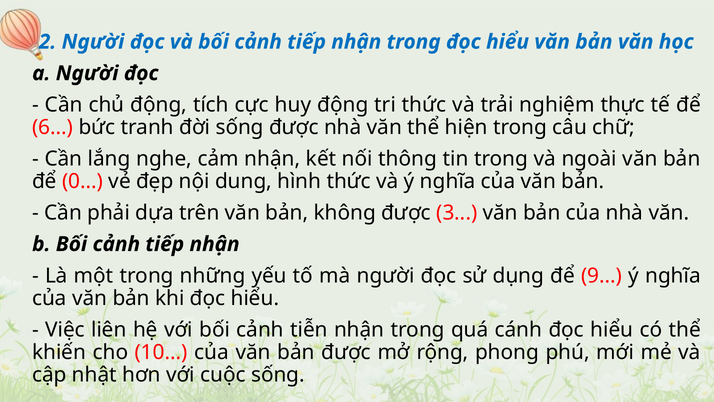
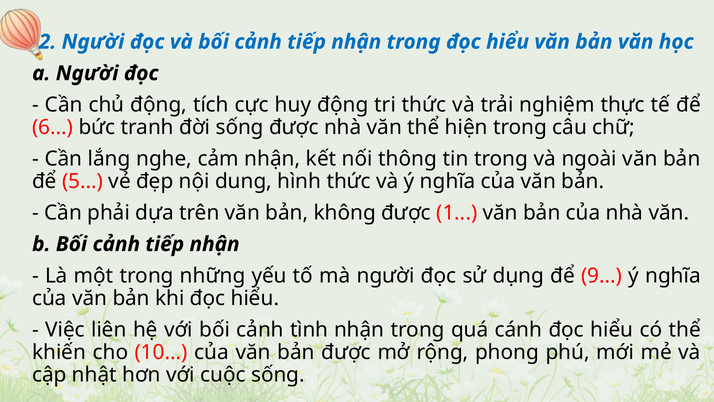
0: 0 -> 5
3: 3 -> 1
tiễn: tiễn -> tình
